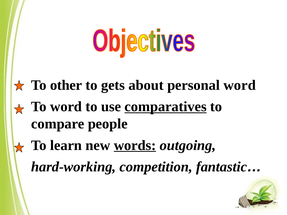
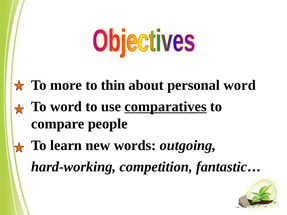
other: other -> more
gets: gets -> thin
words underline: present -> none
